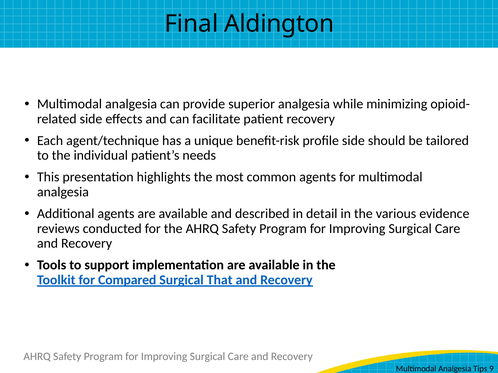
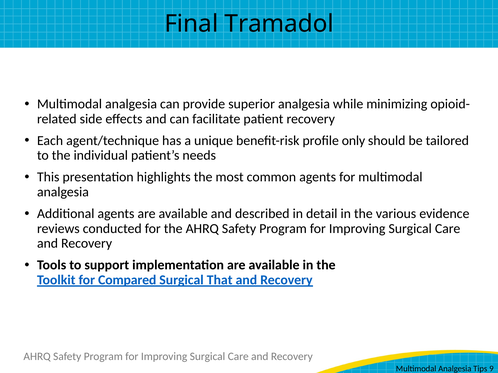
Aldington: Aldington -> Tramadol
profile side: side -> only
